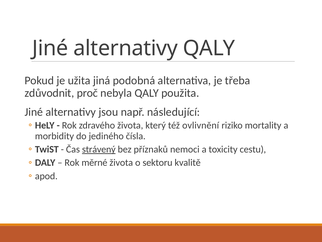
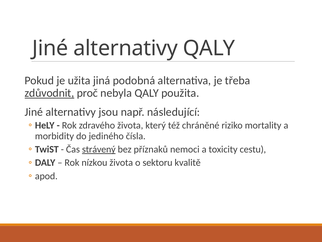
zdůvodnit underline: none -> present
ovlivnění: ovlivnění -> chráněné
měrné: měrné -> nízkou
